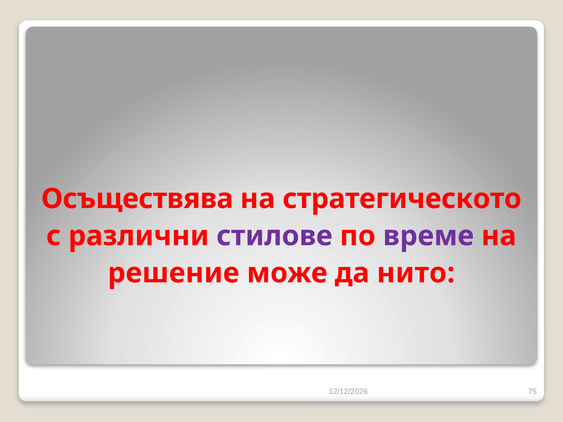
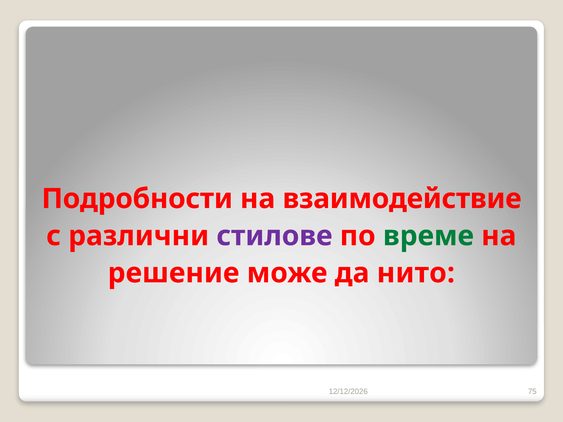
Осъществява: Осъществява -> Подробности
стратегическото: стратегическото -> взаимодействие
време colour: purple -> green
